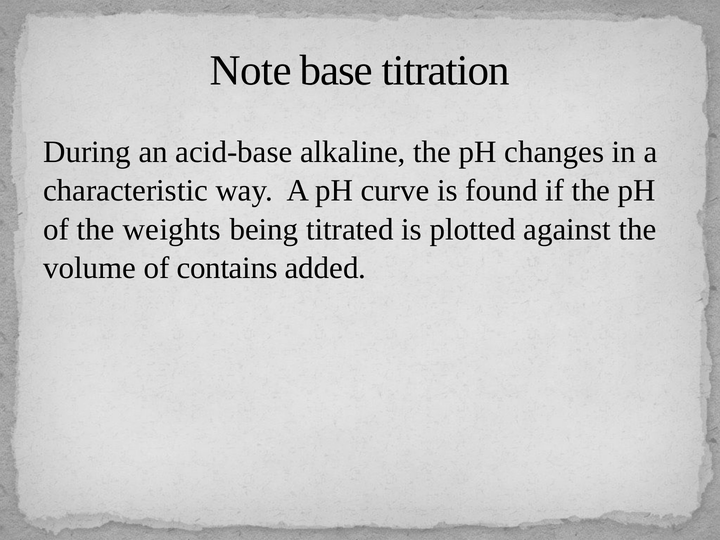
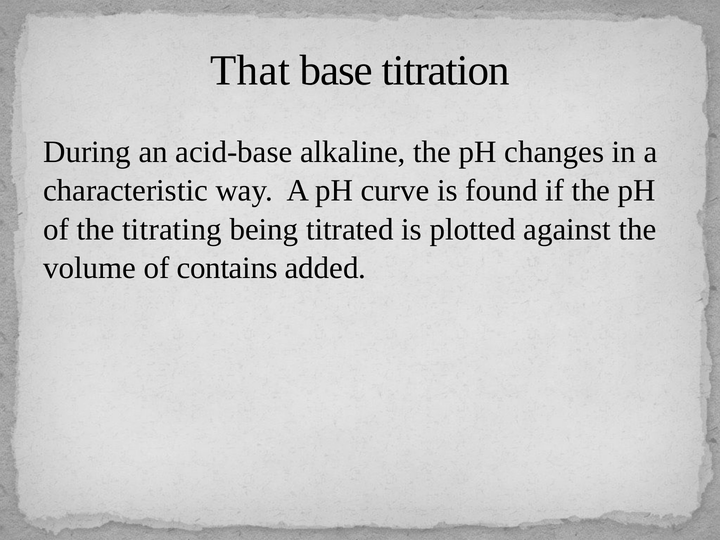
Note: Note -> That
weights: weights -> titrating
